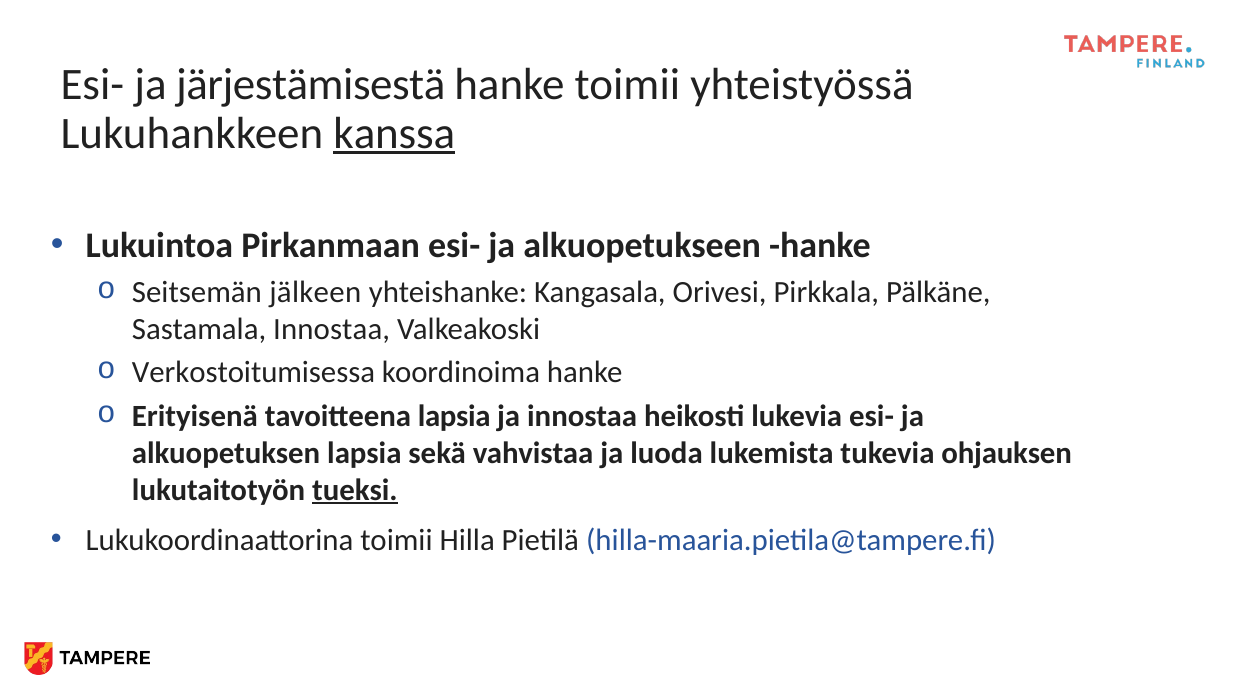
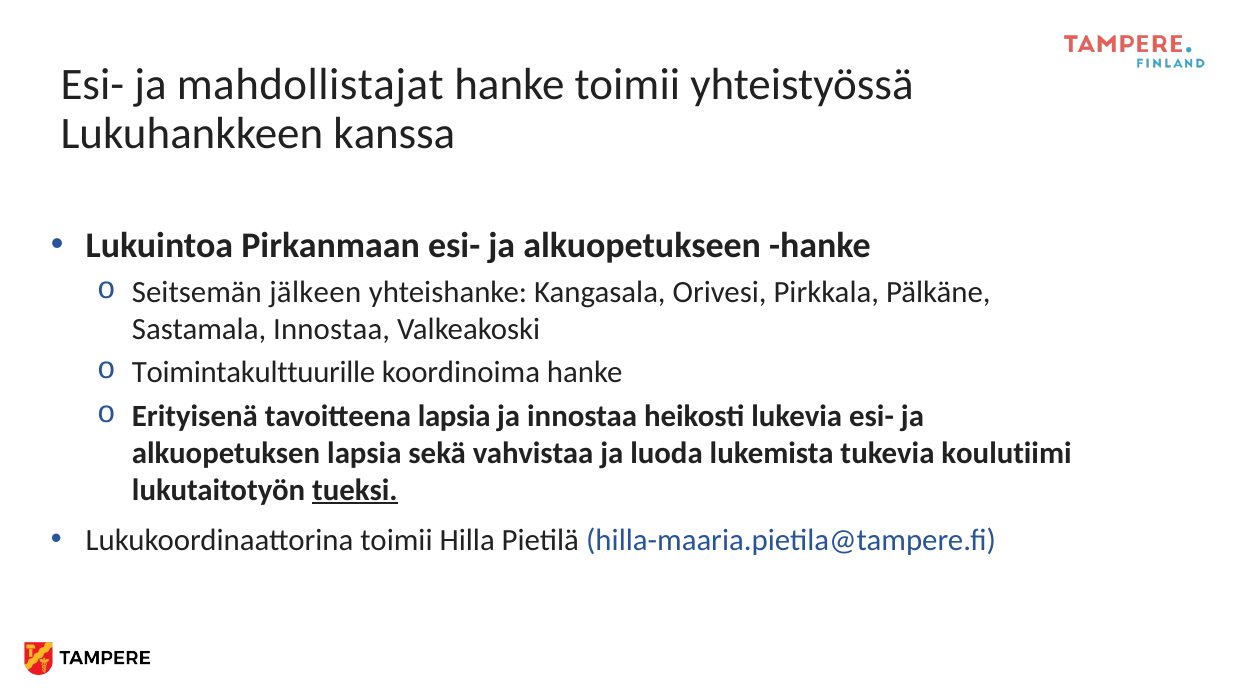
järjestämisestä: järjestämisestä -> mahdollistajat
kanssa underline: present -> none
Verkostoitumisessa: Verkostoitumisessa -> Toimintakulttuurille
ohjauksen: ohjauksen -> koulutiimi
